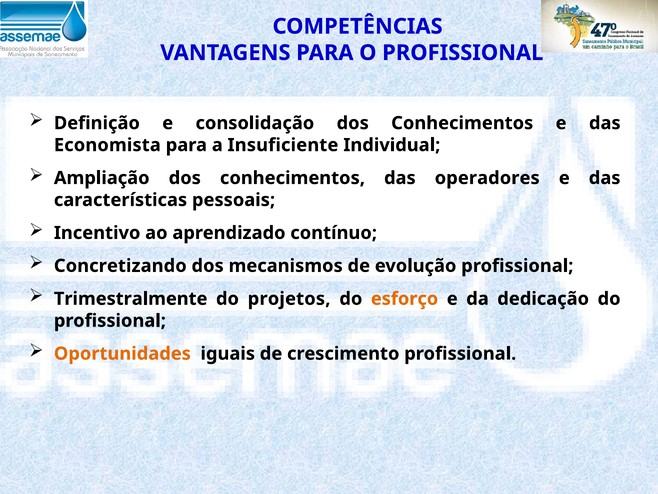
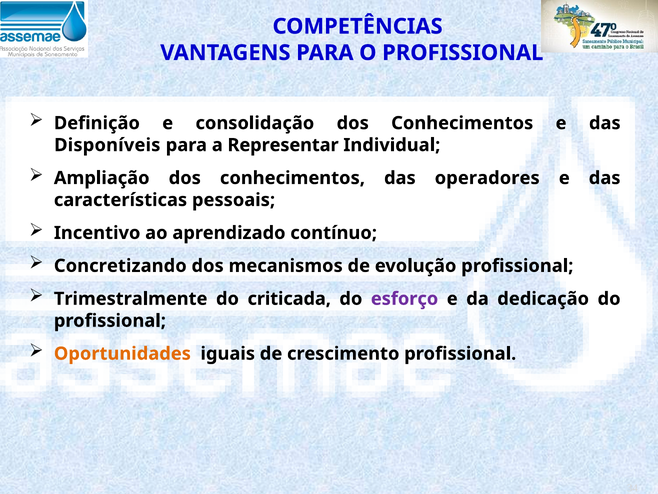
Economista: Economista -> Disponíveis
Insuficiente: Insuficiente -> Representar
projetos: projetos -> criticada
esforço colour: orange -> purple
